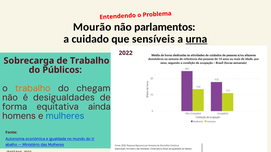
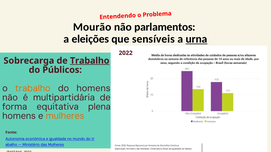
cuidado: cuidado -> eleições
Trabalho at (90, 61) underline: none -> present
do chegam: chegam -> homens
desigualdades: desigualdades -> multipartidária
ainda: ainda -> plena
mulheres at (65, 116) colour: blue -> orange
